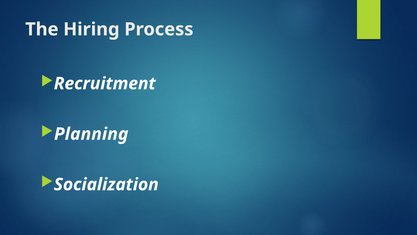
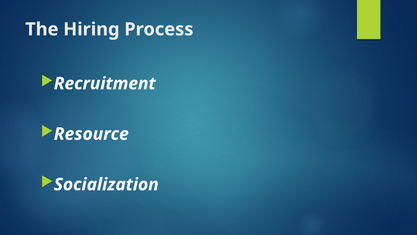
Planning: Planning -> Resource
